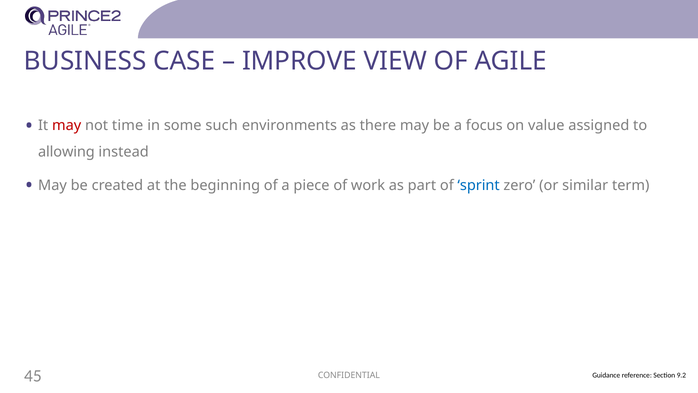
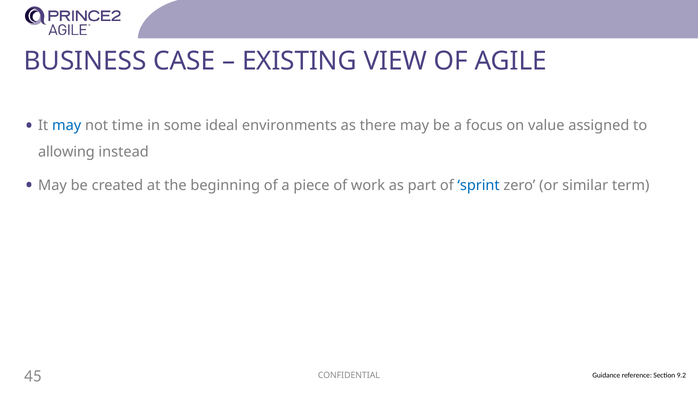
IMPROVE: IMPROVE -> EXISTING
may at (67, 126) colour: red -> blue
such: such -> ideal
